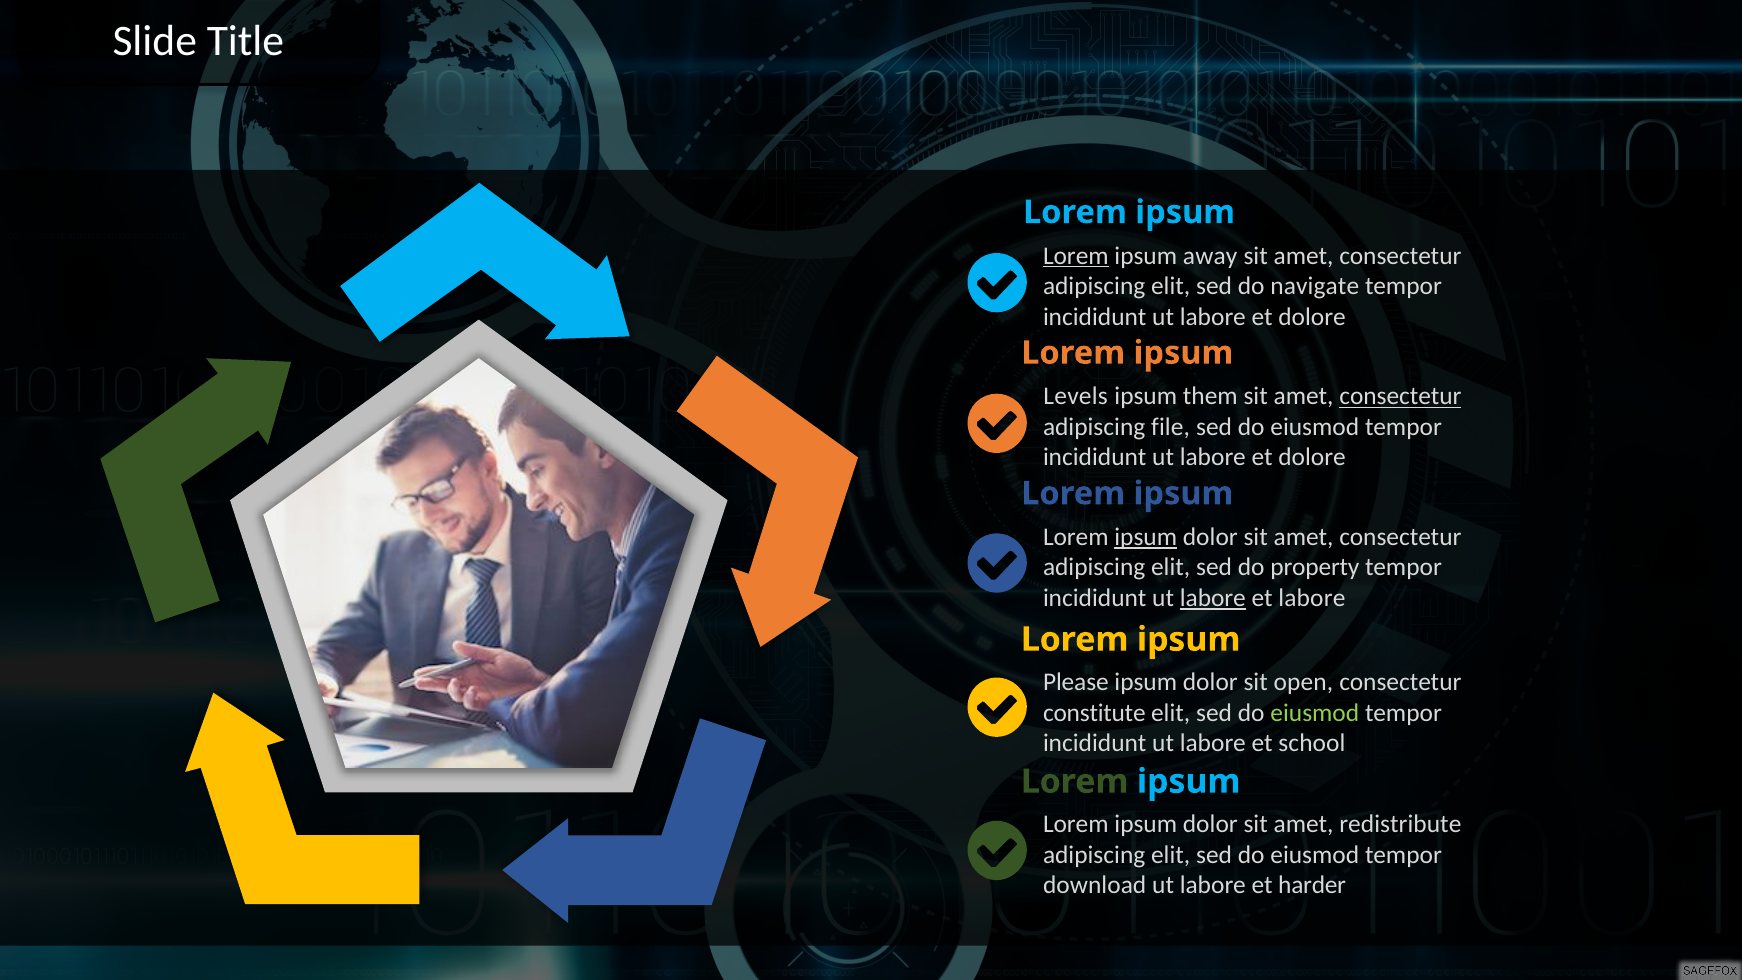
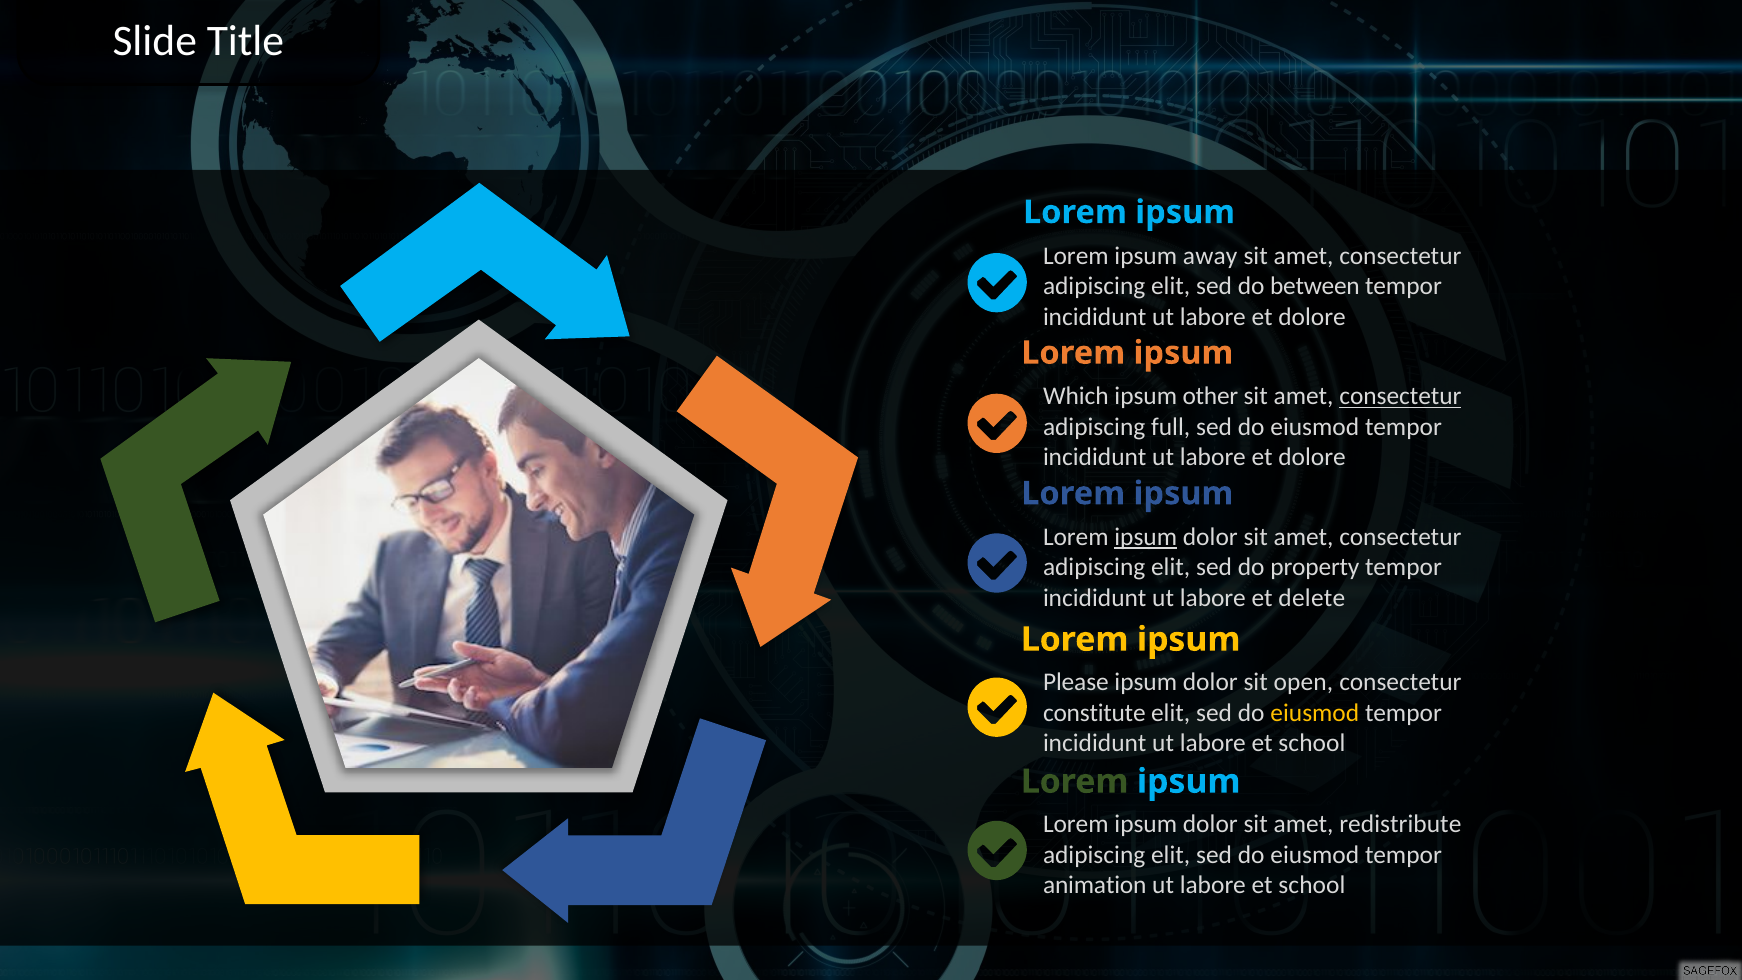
Lorem at (1076, 256) underline: present -> none
navigate: navigate -> between
Levels: Levels -> Which
them: them -> other
file: file -> full
labore at (1213, 598) underline: present -> none
et labore: labore -> delete
eiusmod at (1315, 713) colour: light green -> yellow
download: download -> animation
harder at (1312, 885): harder -> school
